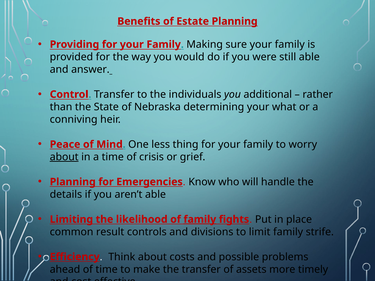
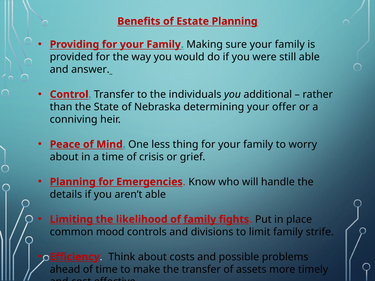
what: what -> offer
about at (64, 157) underline: present -> none
result: result -> mood
